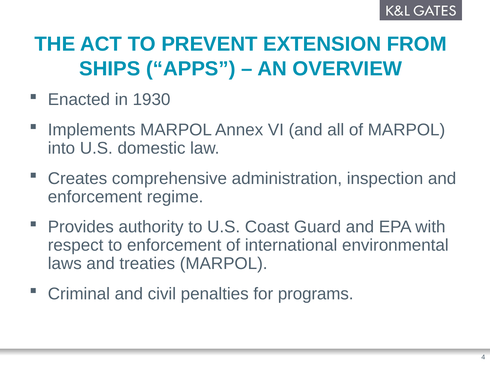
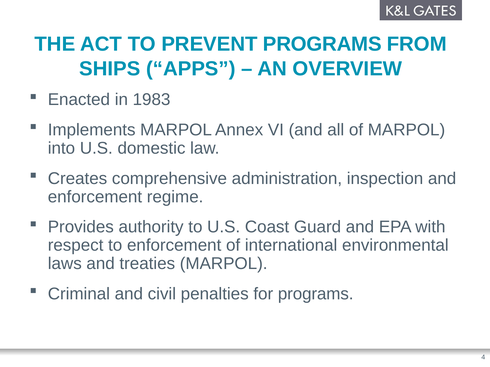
PREVENT EXTENSION: EXTENSION -> PROGRAMS
1930: 1930 -> 1983
